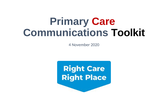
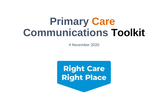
Care colour: red -> orange
